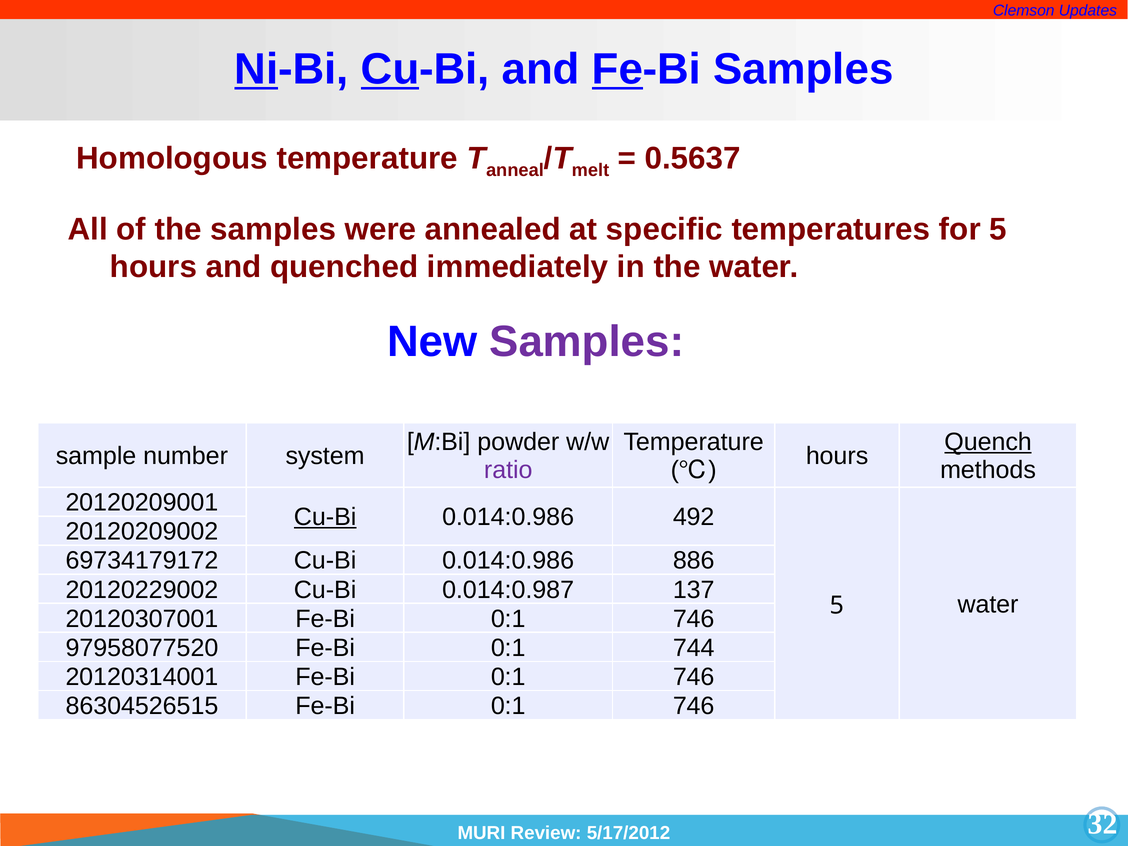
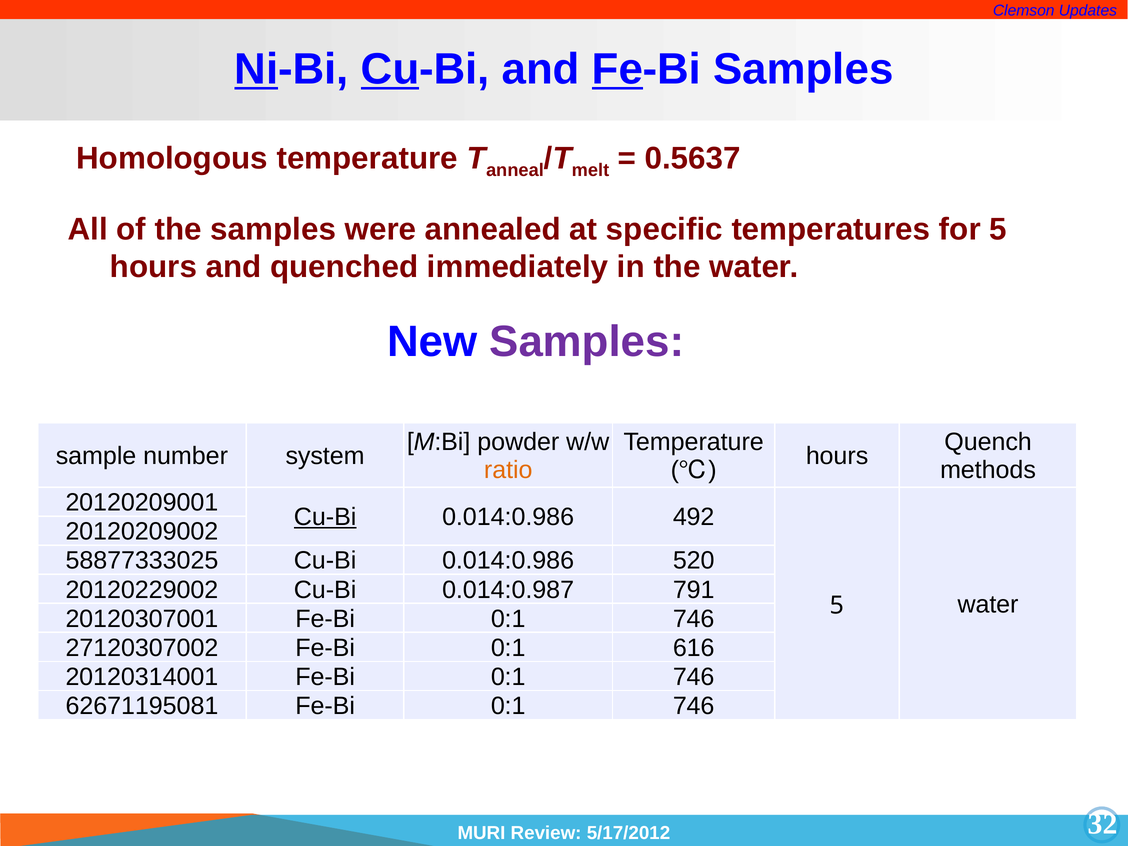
Quench underline: present -> none
ratio colour: purple -> orange
69734179172: 69734179172 -> 58877333025
886: 886 -> 520
137: 137 -> 791
97958077520: 97958077520 -> 27120307002
744: 744 -> 616
86304526515: 86304526515 -> 62671195081
